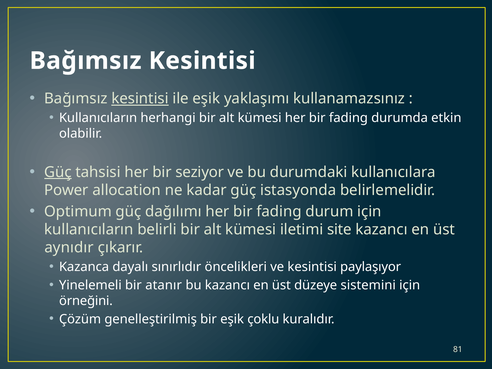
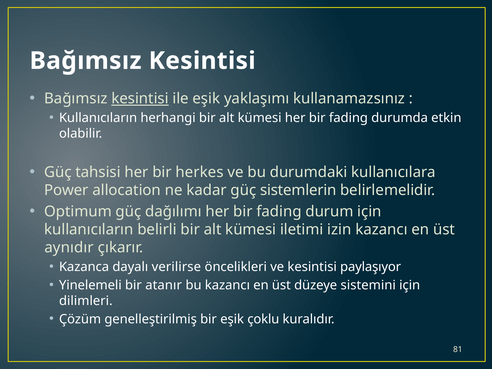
Güç at (58, 172) underline: present -> none
seziyor: seziyor -> herkes
istasyonda: istasyonda -> sistemlerin
site: site -> izin
sınırlıdır: sınırlıdır -> verilirse
örneğini: örneğini -> dilimleri
